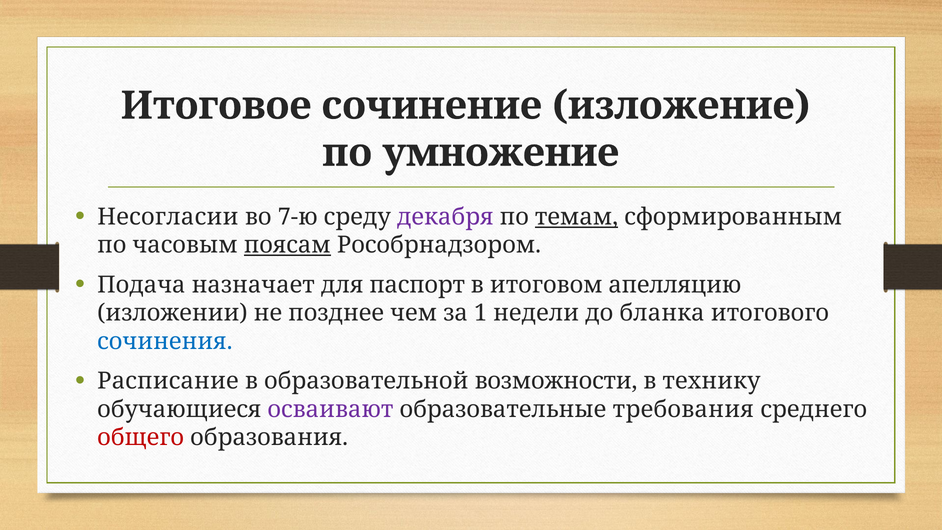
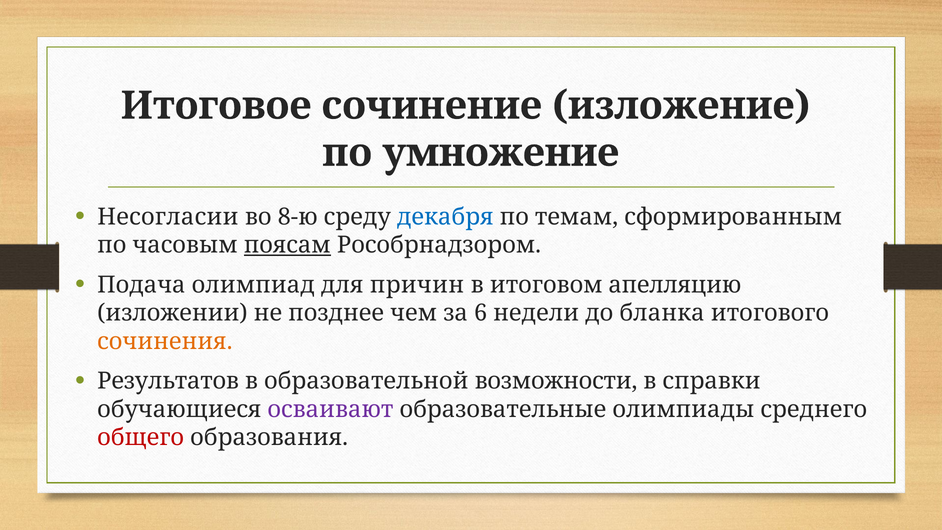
7-ю: 7-ю -> 8-ю
декабря colour: purple -> blue
темам underline: present -> none
назначает: назначает -> олимпиад
паспорт: паспорт -> причин
1: 1 -> 6
сочинения colour: blue -> orange
Расписание: Расписание -> Результатов
технику: технику -> справки
требования: требования -> олимпиады
